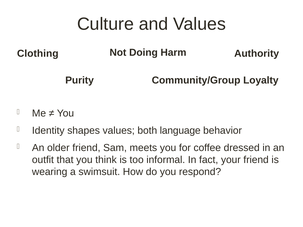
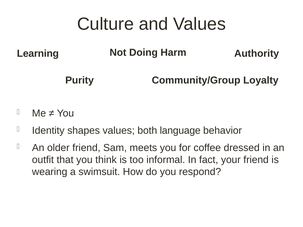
Clothing: Clothing -> Learning
